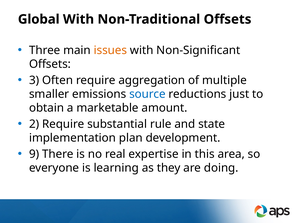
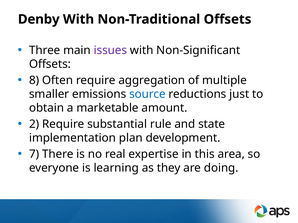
Global: Global -> Denby
issues colour: orange -> purple
3: 3 -> 8
9: 9 -> 7
